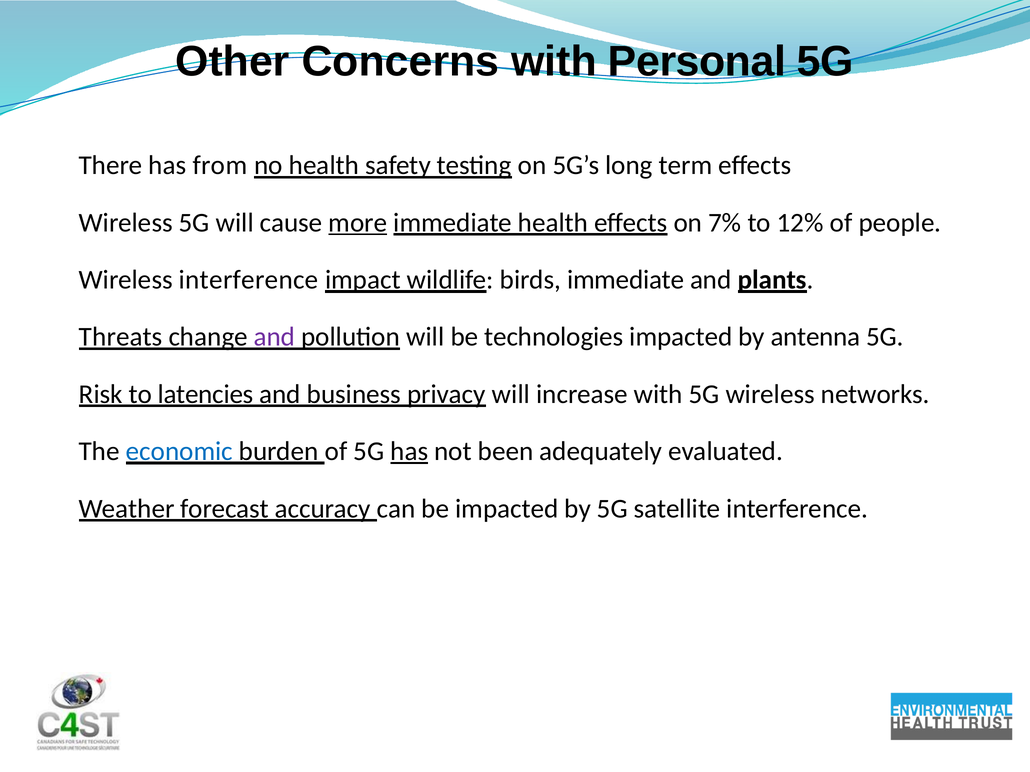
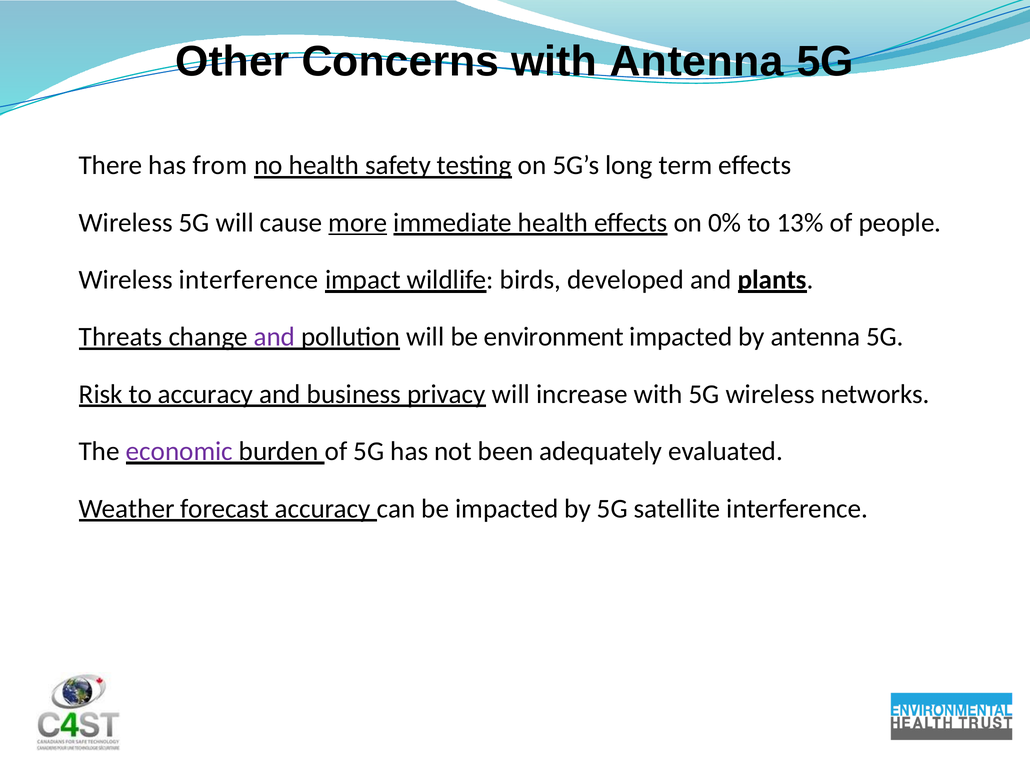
with Personal: Personal -> Antenna
7%: 7% -> 0%
12%: 12% -> 13%
birds immediate: immediate -> developed
technologies: technologies -> environment
to latencies: latencies -> accuracy
economic colour: blue -> purple
has at (409, 452) underline: present -> none
